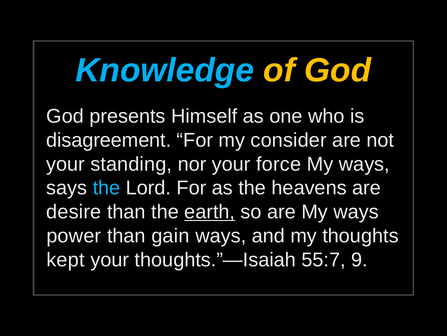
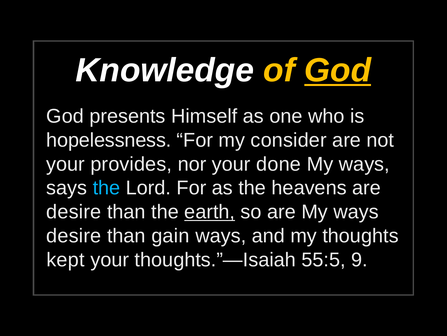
Knowledge colour: light blue -> white
God at (338, 70) underline: none -> present
disagreement: disagreement -> hopelessness
standing: standing -> provides
force: force -> done
power at (74, 235): power -> desire
55:7: 55:7 -> 55:5
